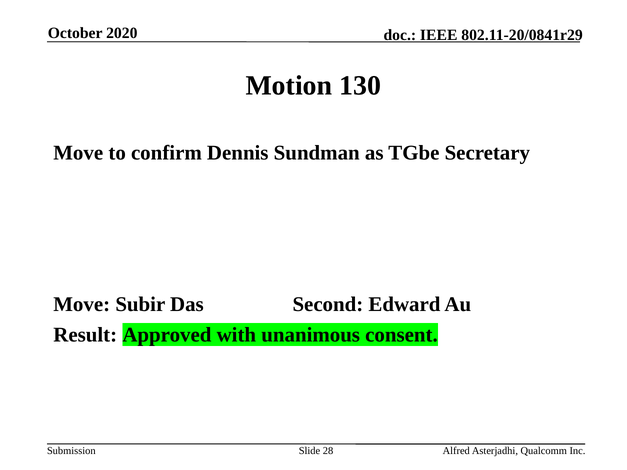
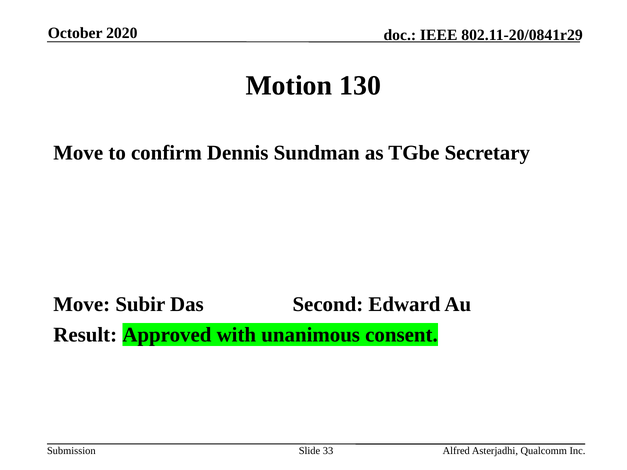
28: 28 -> 33
